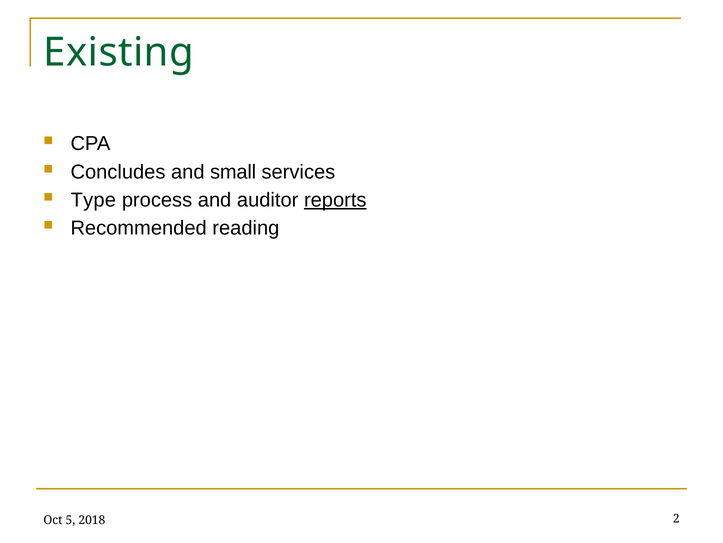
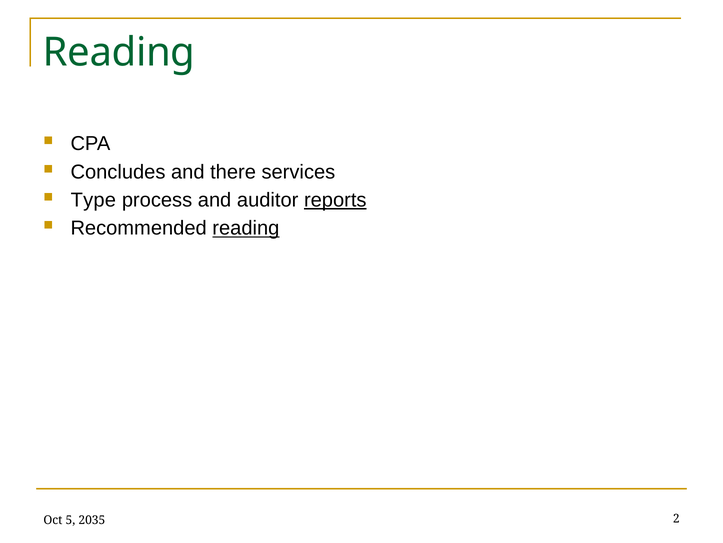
Existing at (119, 52): Existing -> Reading
small: small -> there
reading at (246, 228) underline: none -> present
2018: 2018 -> 2035
